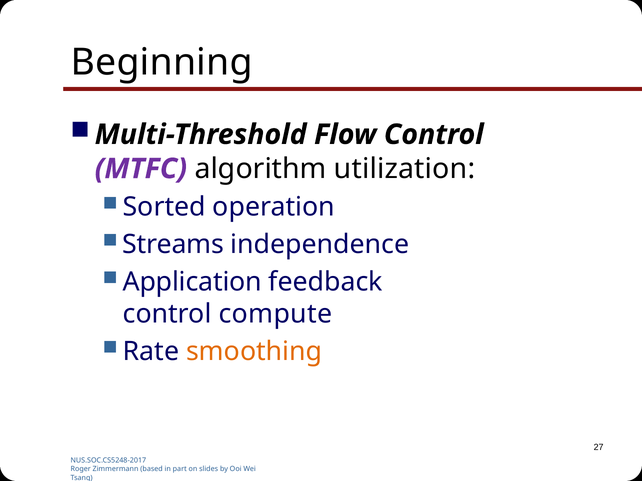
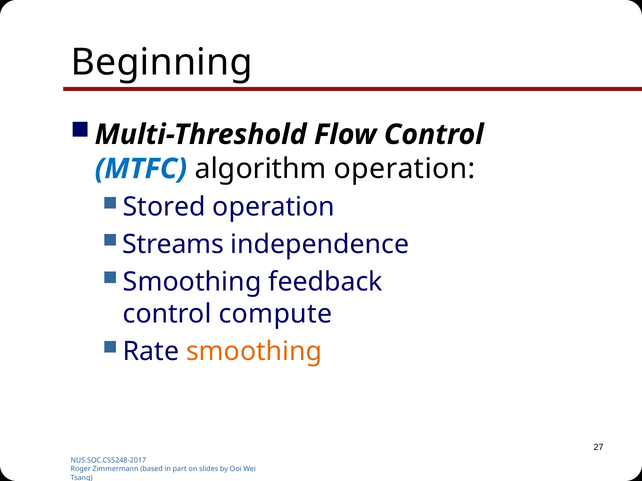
MTFC colour: purple -> blue
algorithm utilization: utilization -> operation
Sorted: Sorted -> Stored
Application at (192, 282): Application -> Smoothing
